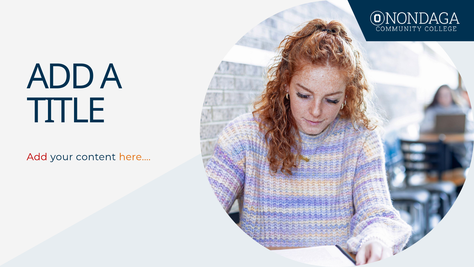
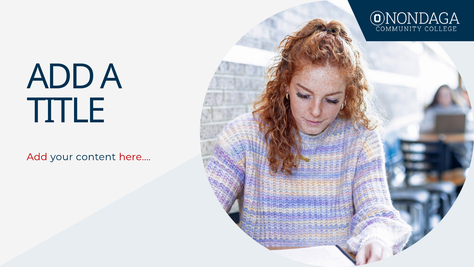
here colour: orange -> red
